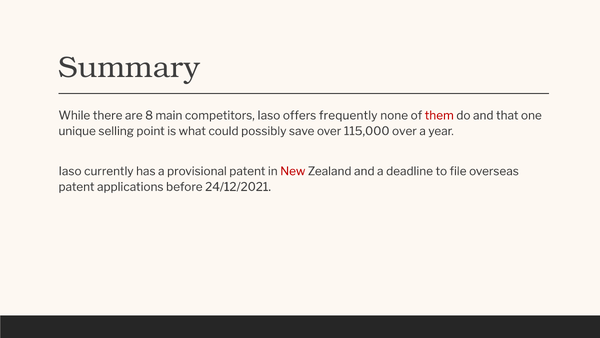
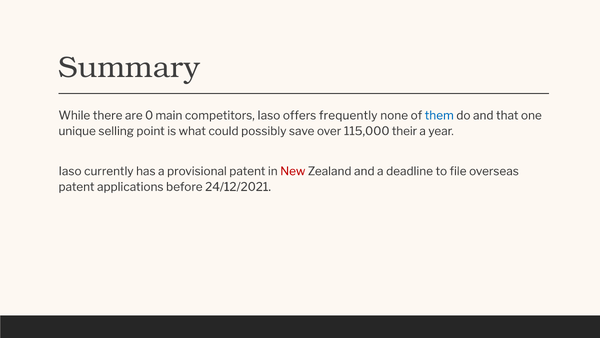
8: 8 -> 0
them colour: red -> blue
115,000 over: over -> their
